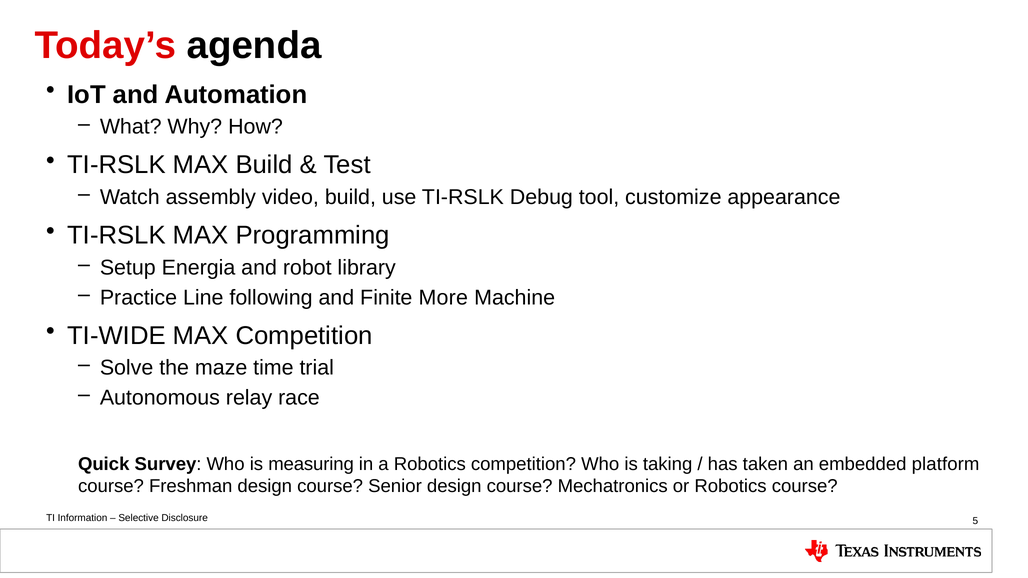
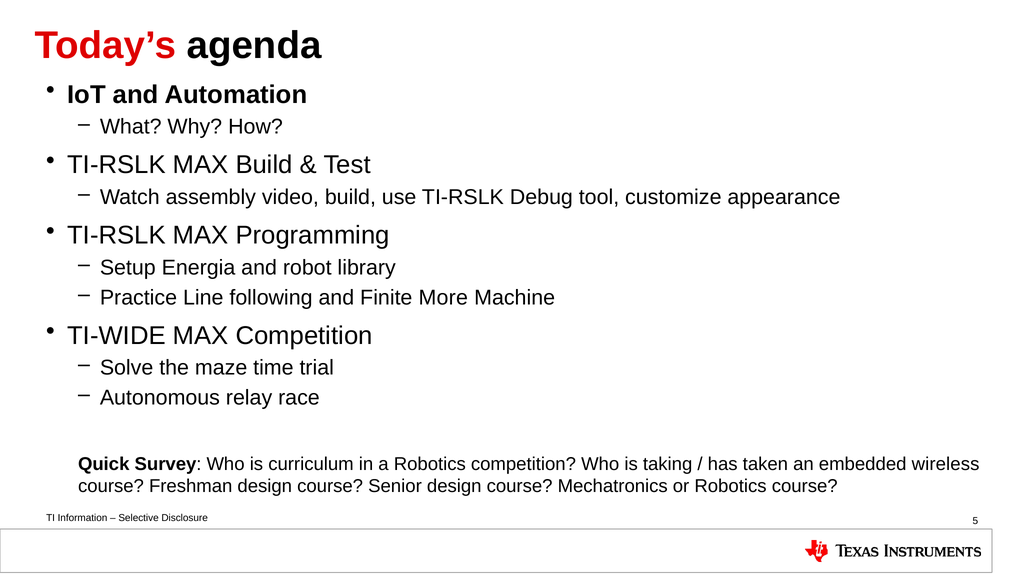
measuring: measuring -> curriculum
platform: platform -> wireless
